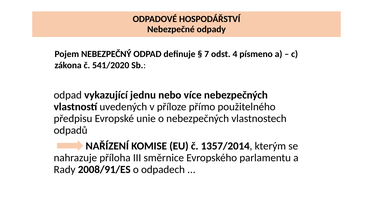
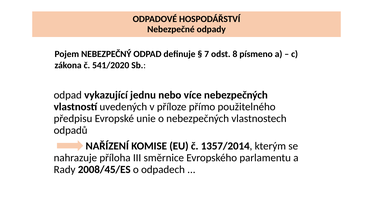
4: 4 -> 8
2008/91/ES: 2008/91/ES -> 2008/45/ES
